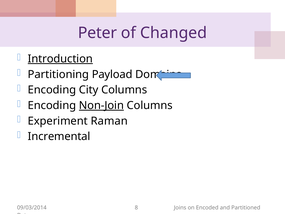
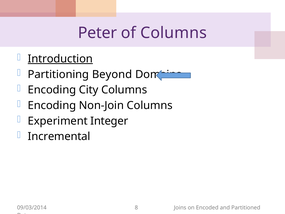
of Changed: Changed -> Columns
Payload: Payload -> Beyond
Non-Join underline: present -> none
Raman: Raman -> Integer
